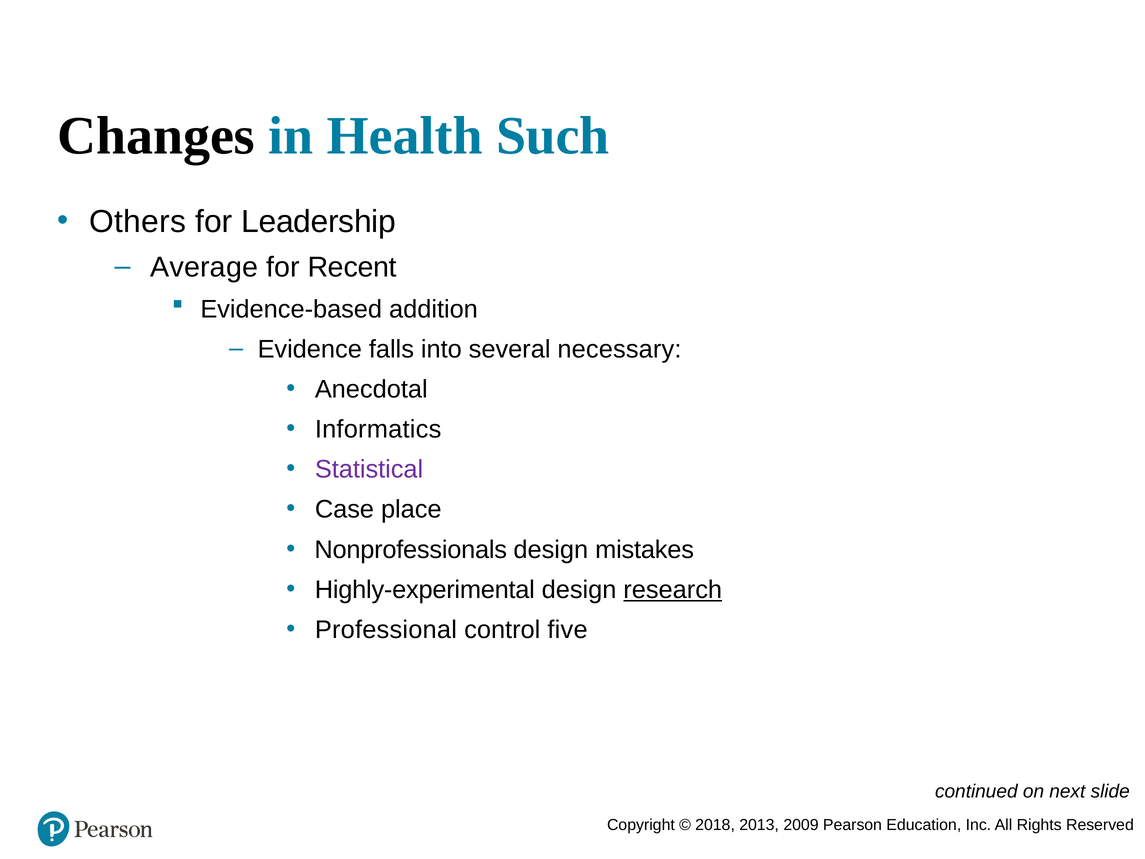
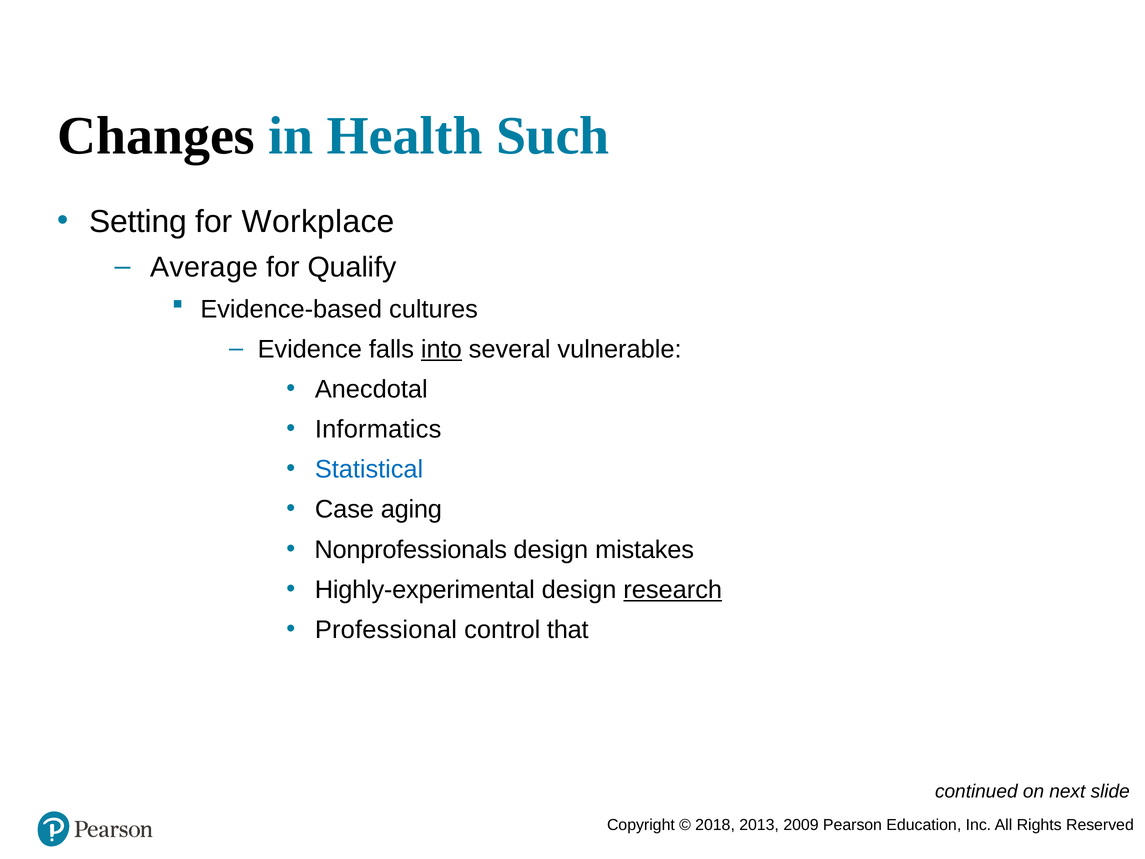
Others: Others -> Setting
Leadership: Leadership -> Workplace
Recent: Recent -> Qualify
addition: addition -> cultures
into underline: none -> present
necessary: necessary -> vulnerable
Statistical colour: purple -> blue
place: place -> aging
five: five -> that
